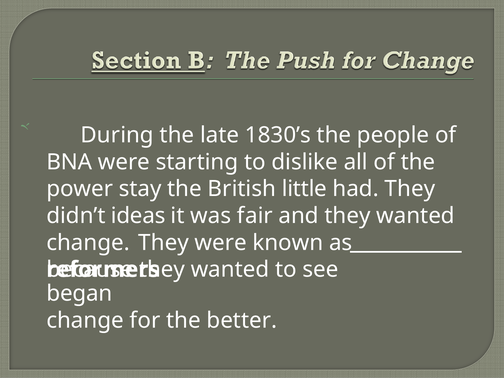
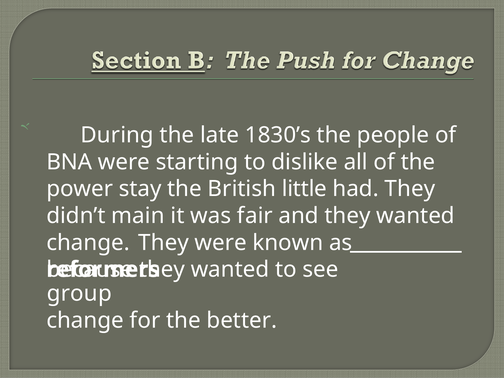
ideas: ideas -> main
began: began -> group
